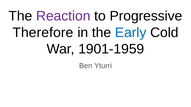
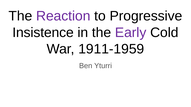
Therefore: Therefore -> Insistence
Early colour: blue -> purple
1901-1959: 1901-1959 -> 1911-1959
